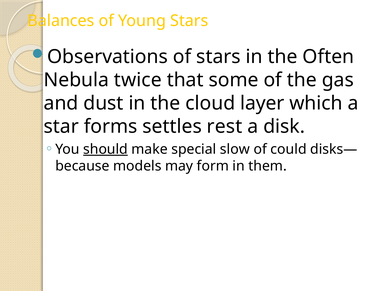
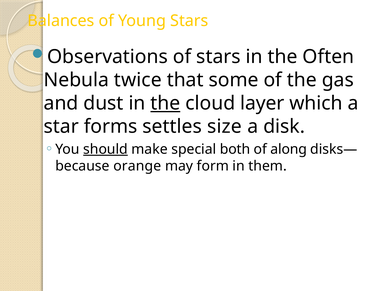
the at (165, 103) underline: none -> present
rest: rest -> size
slow: slow -> both
could: could -> along
models: models -> orange
